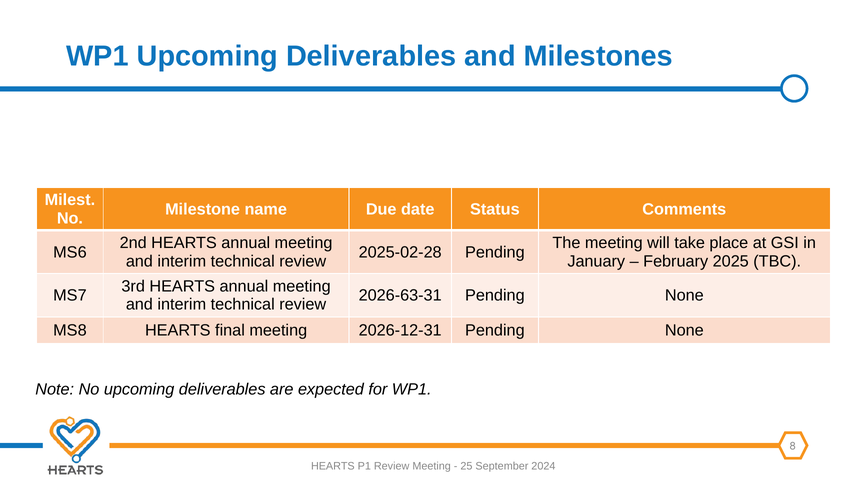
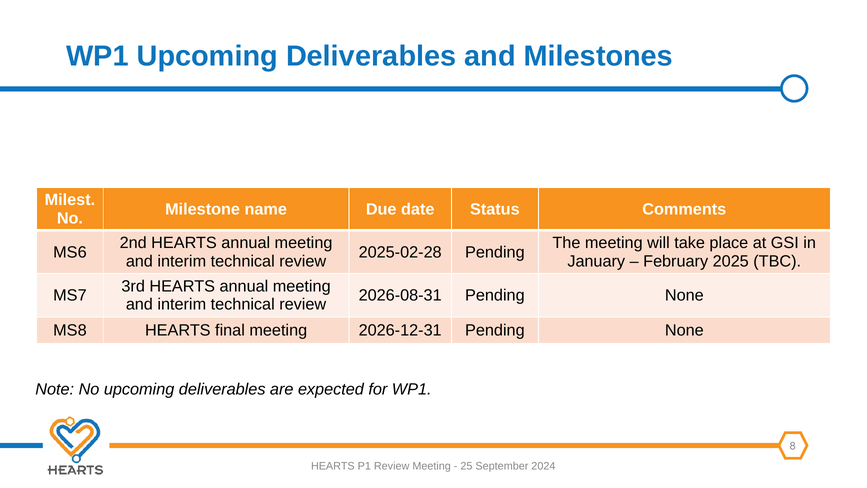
2026-63-31: 2026-63-31 -> 2026-08-31
